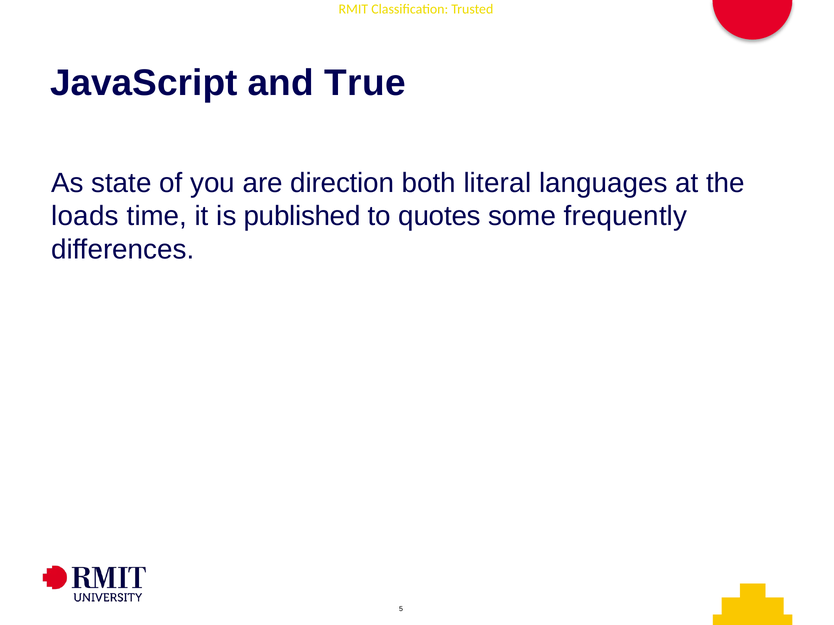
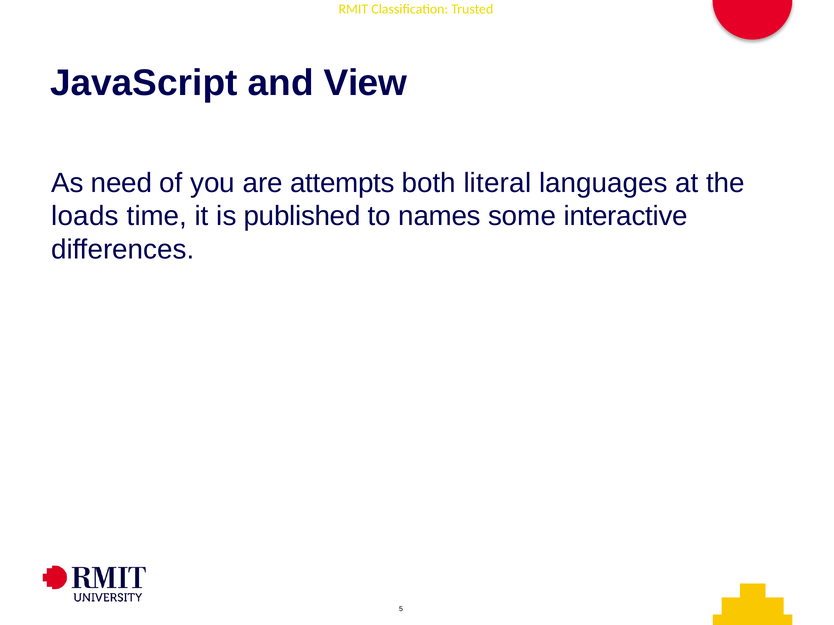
True: True -> View
state: state -> need
direction: direction -> attempts
quotes: quotes -> names
frequently: frequently -> interactive
